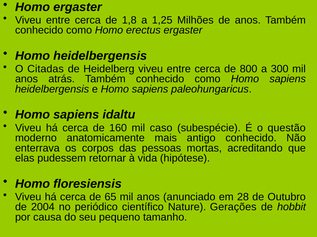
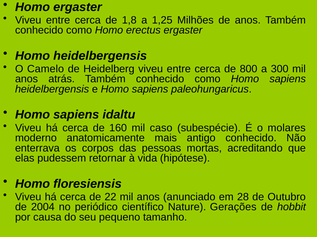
Citadas: Citadas -> Camelo
questão: questão -> molares
65: 65 -> 22
